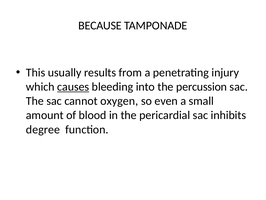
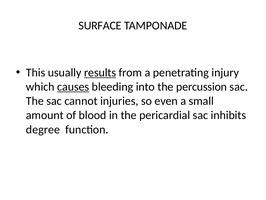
BECAUSE: BECAUSE -> SURFACE
results underline: none -> present
oxygen: oxygen -> injuries
